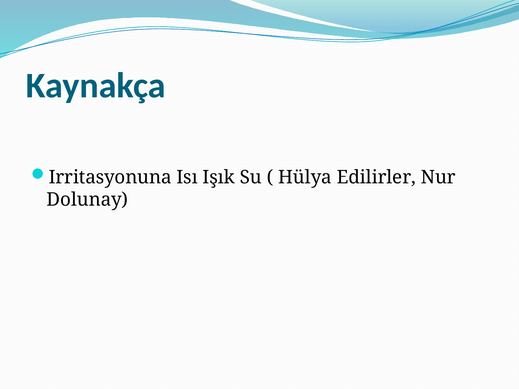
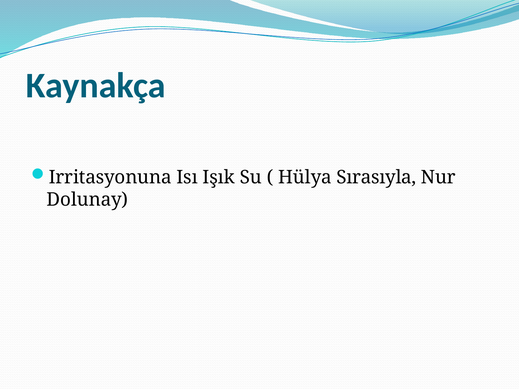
Edilirler: Edilirler -> Sırasıyla
